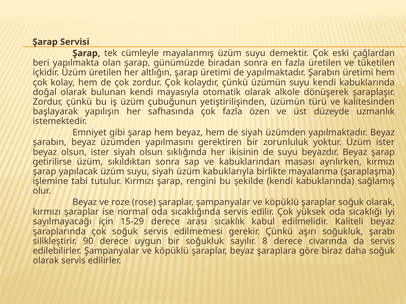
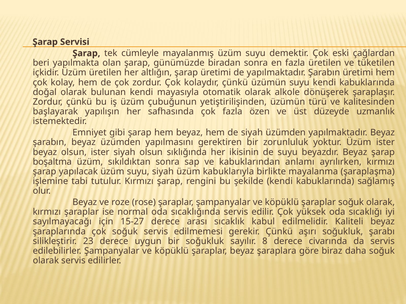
getirilirse: getirilirse -> boşaltma
masası: masası -> anlamı
15-29: 15-29 -> 15-27
90: 90 -> 23
